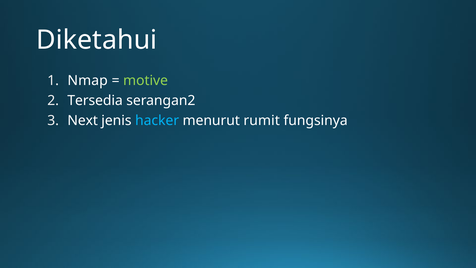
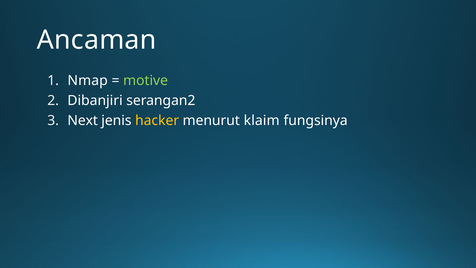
Diketahui: Diketahui -> Ancaman
Tersedia: Tersedia -> Dibanjiri
hacker colour: light blue -> yellow
rumit: rumit -> klaim
